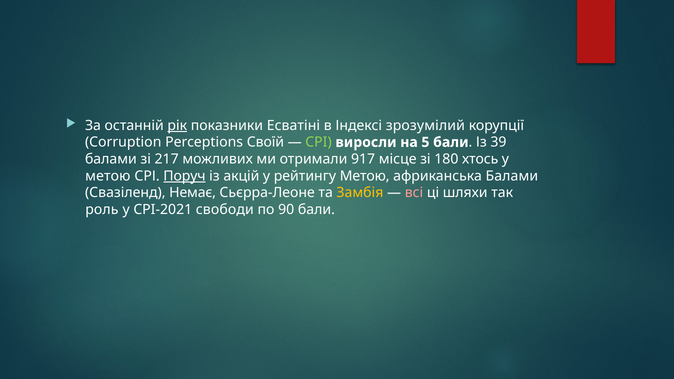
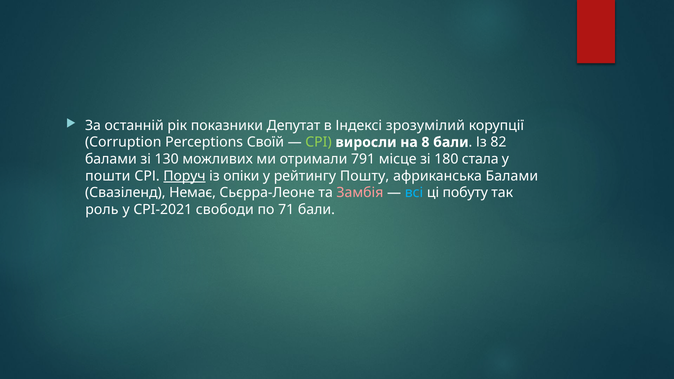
рік underline: present -> none
Есватіні: Есватіні -> Депутат
5: 5 -> 8
39: 39 -> 82
217: 217 -> 130
917: 917 -> 791
хтось: хтось -> стала
метою at (108, 176): метою -> пошти
акцій: акцій -> опіки
рейтингу Метою: Метою -> Пошту
Замбія colour: yellow -> pink
всі colour: pink -> light blue
шляхи: шляхи -> побуту
90: 90 -> 71
